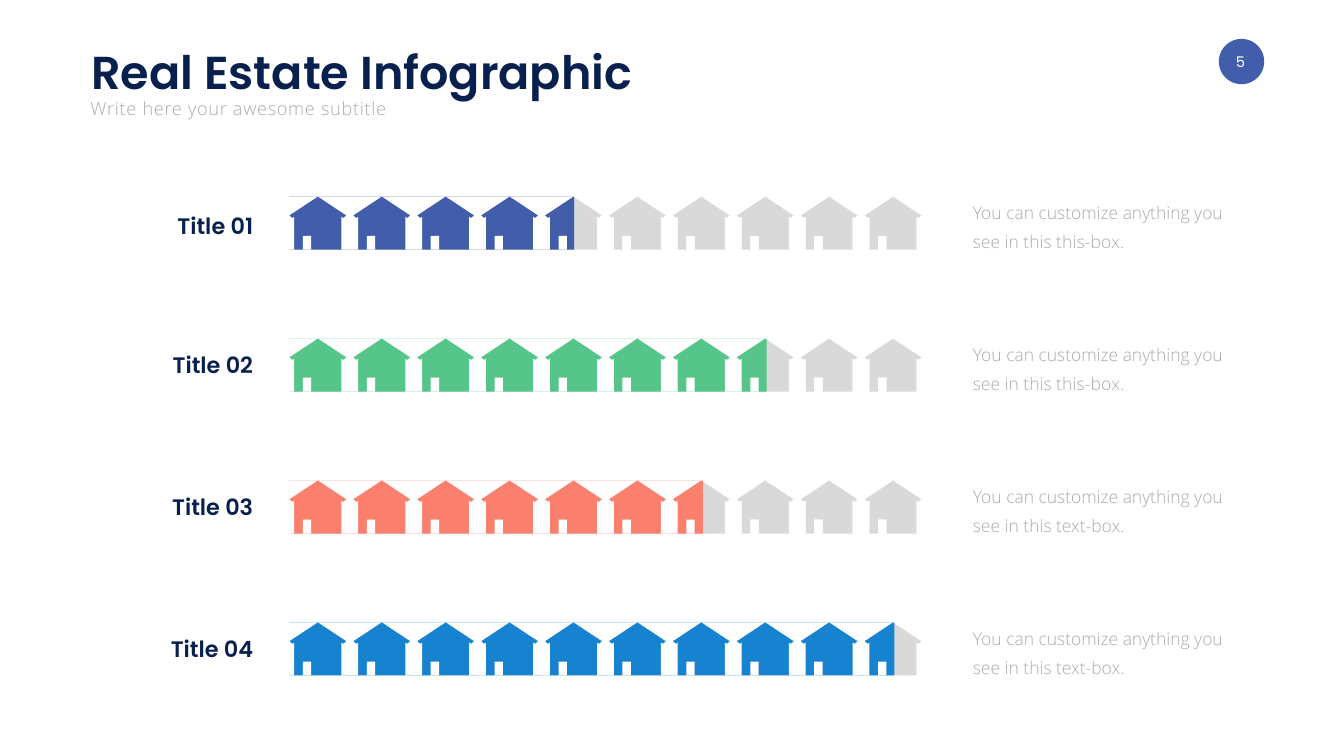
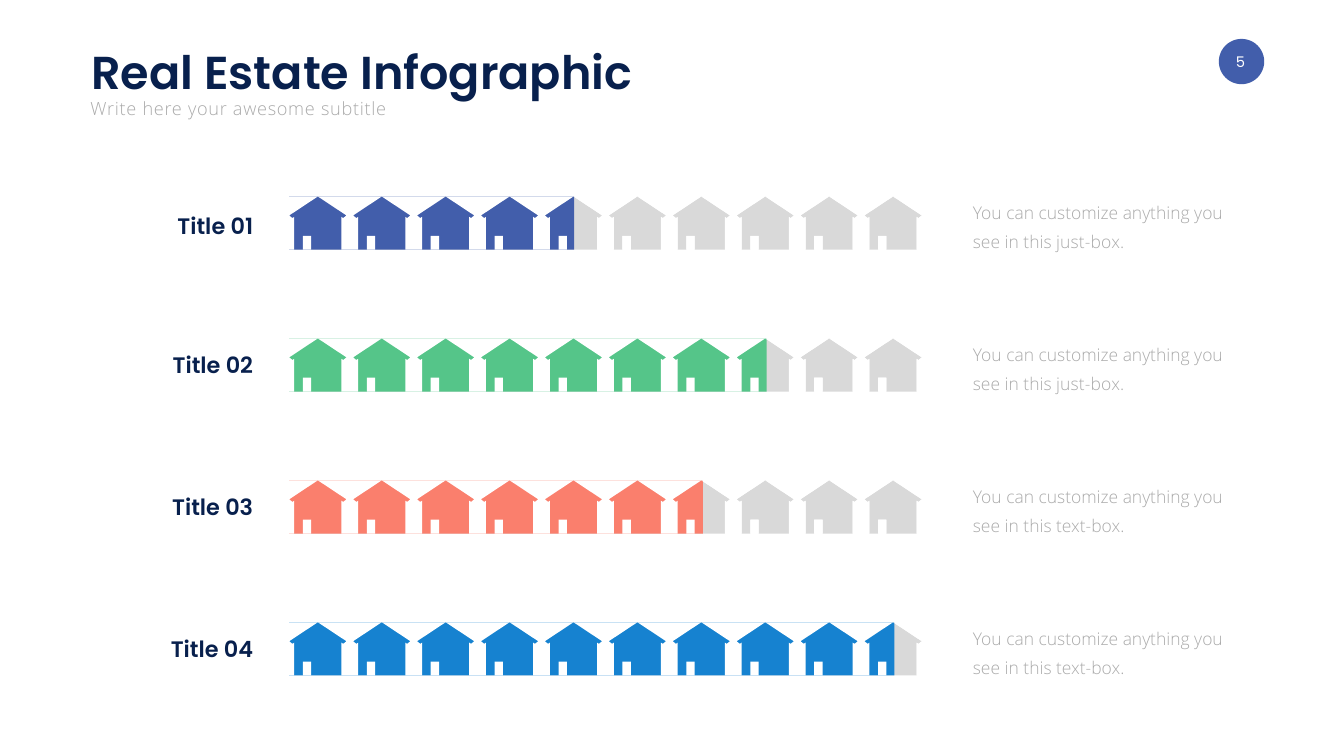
this-box at (1090, 242): this-box -> just-box
this-box at (1090, 384): this-box -> just-box
